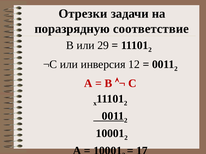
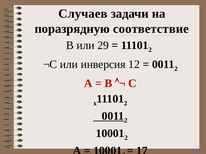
Отрезки: Отрезки -> Случаев
